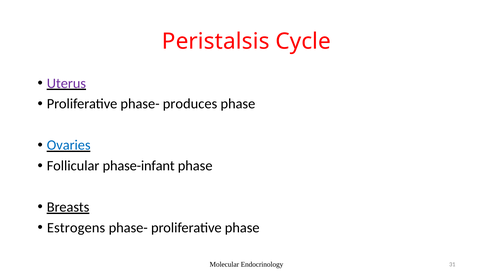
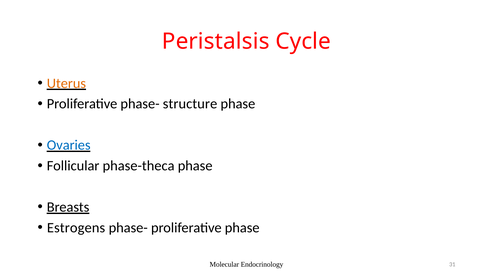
Uterus colour: purple -> orange
produces: produces -> structure
phase-infant: phase-infant -> phase-theca
